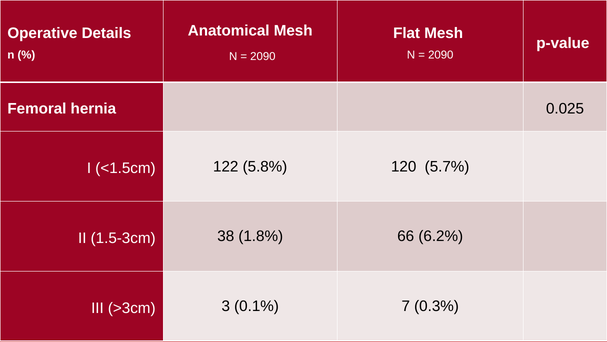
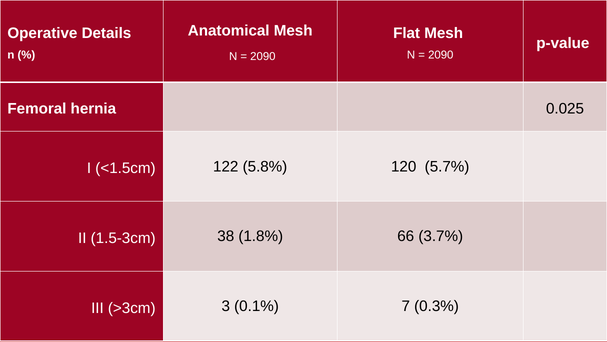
6.2%: 6.2% -> 3.7%
